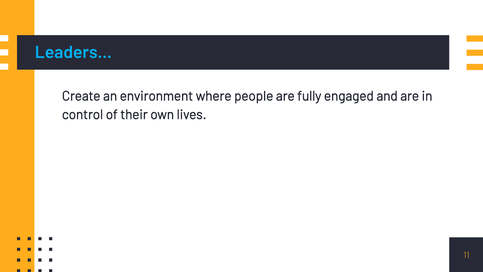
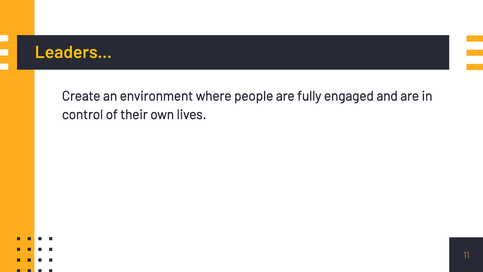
Leaders colour: light blue -> yellow
